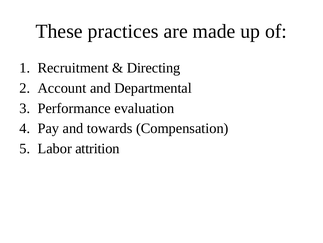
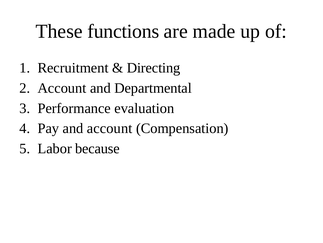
practices: practices -> functions
and towards: towards -> account
attrition: attrition -> because
